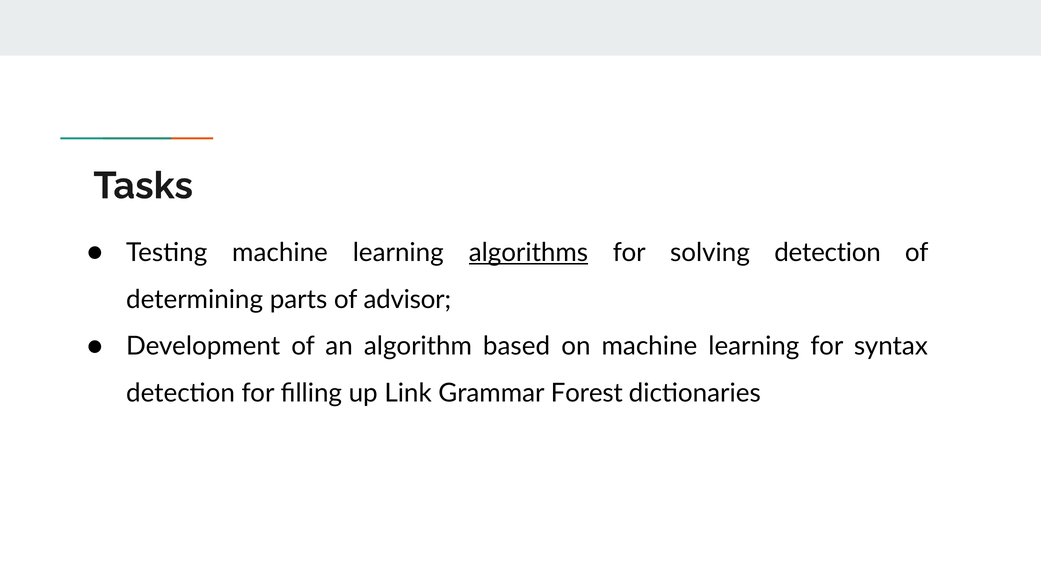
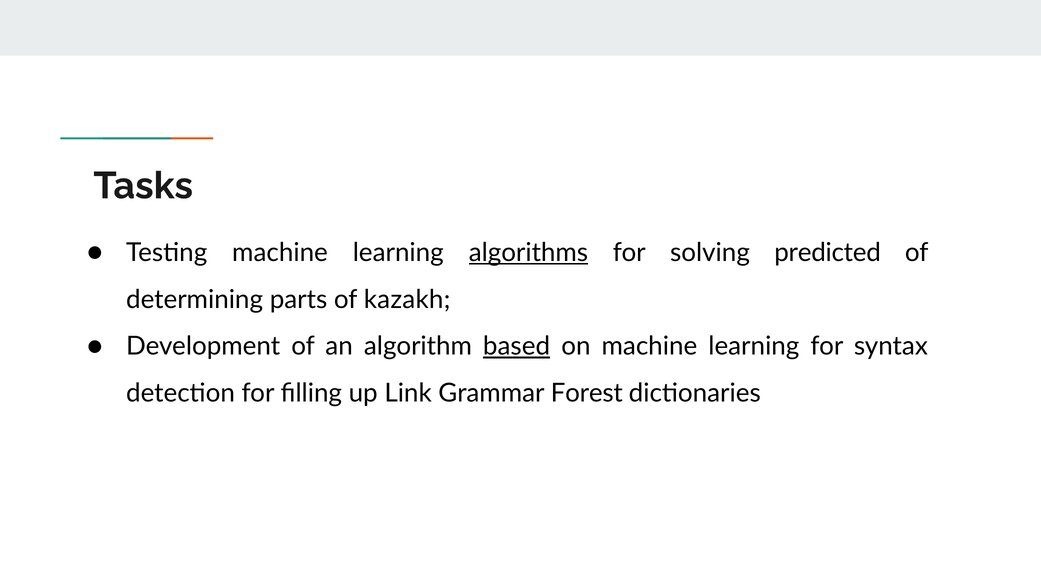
solving detection: detection -> predicted
advisor: advisor -> kazakh
based underline: none -> present
